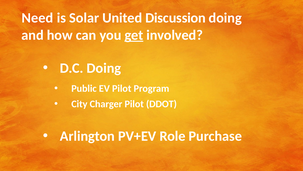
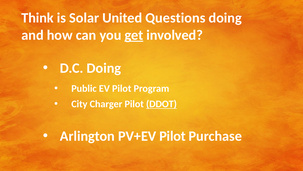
Need: Need -> Think
Discussion: Discussion -> Questions
DDOT underline: none -> present
PV+EV Role: Role -> Pilot
